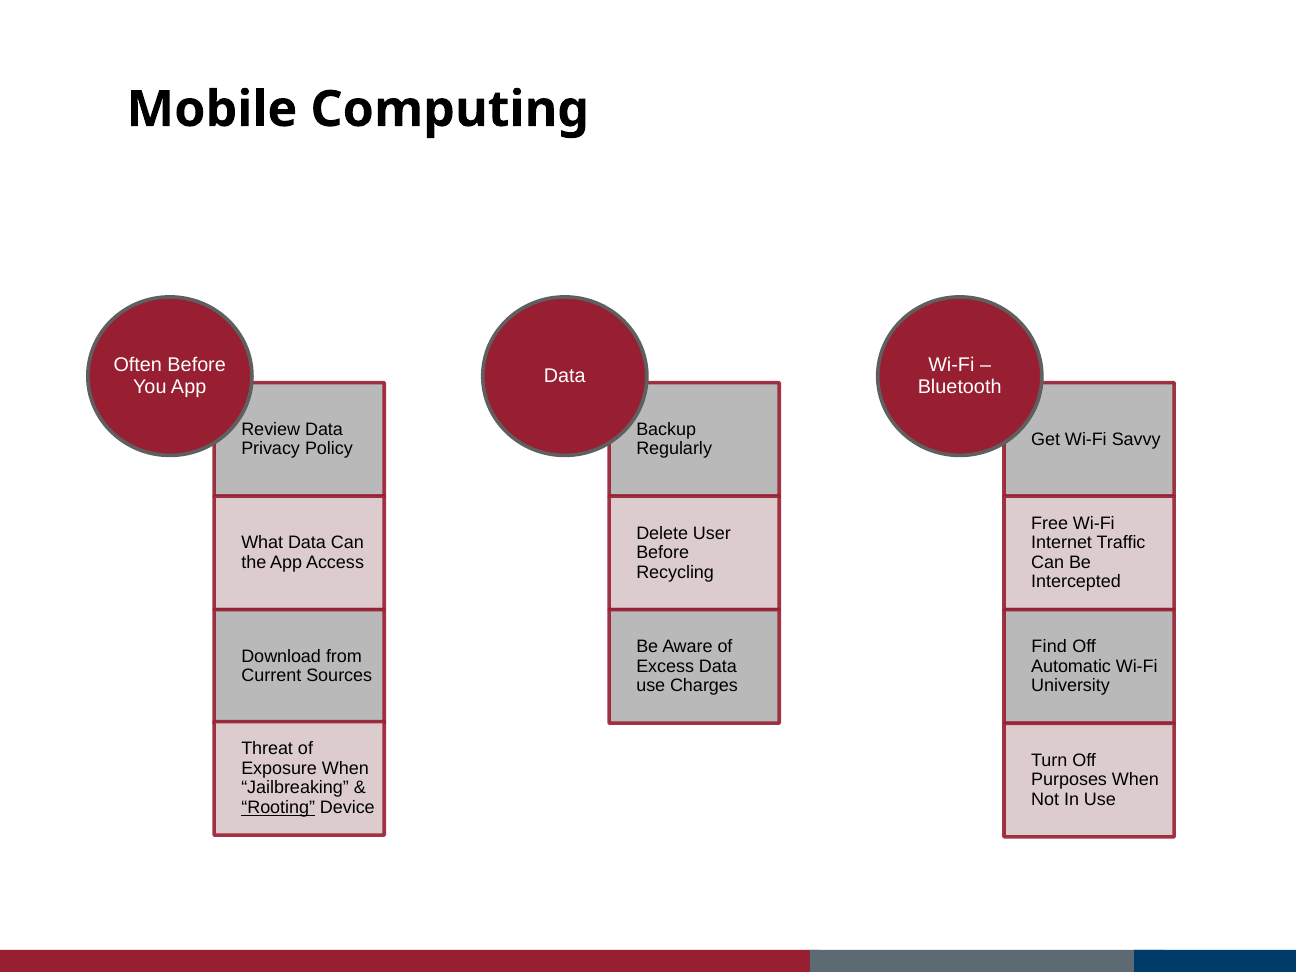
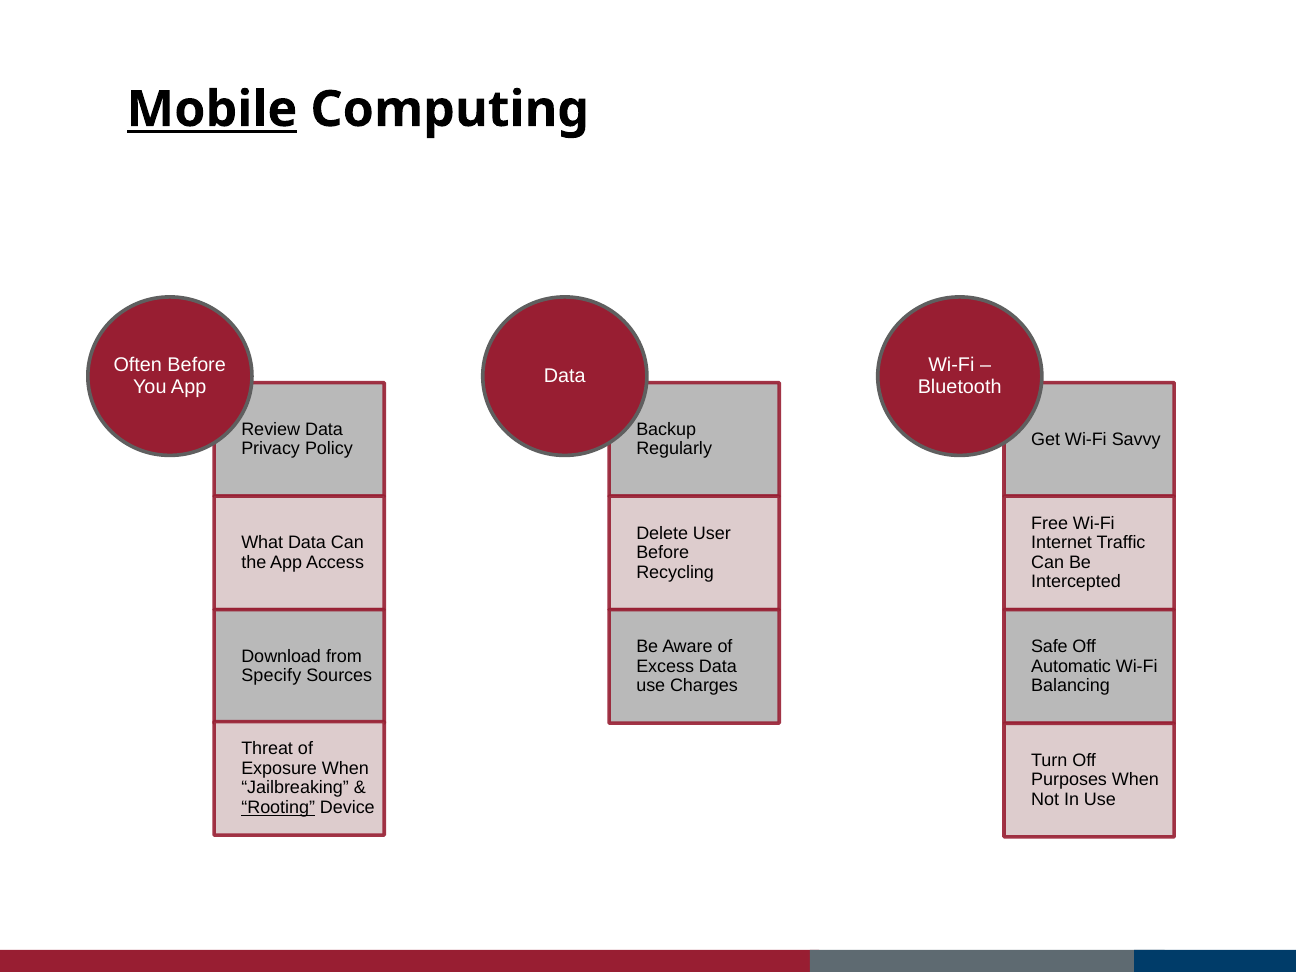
Mobile underline: none -> present
Find: Find -> Safe
Current: Current -> Specify
University: University -> Balancing
